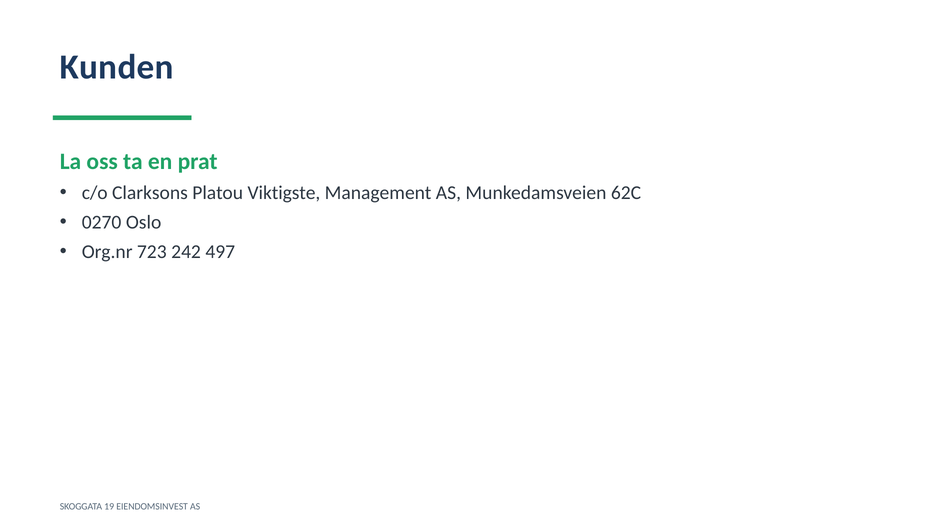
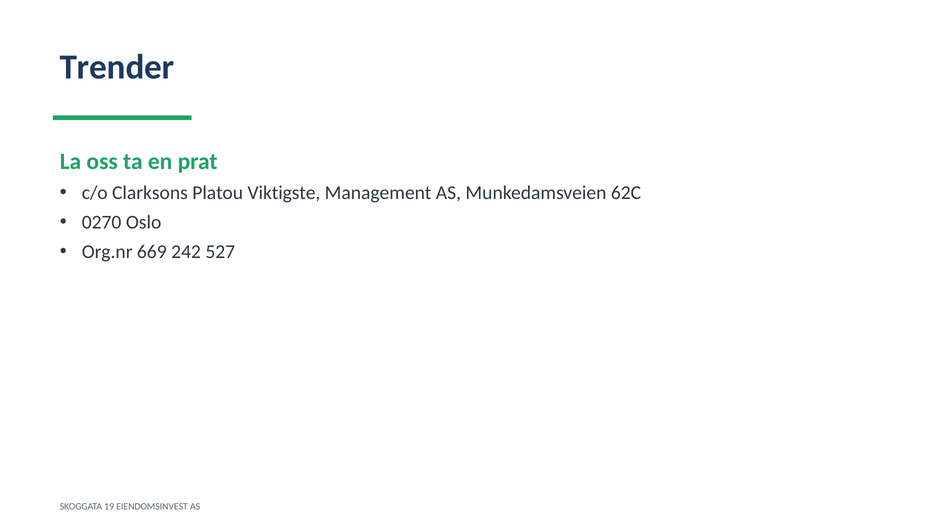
Kunden: Kunden -> Trender
723: 723 -> 669
497: 497 -> 527
